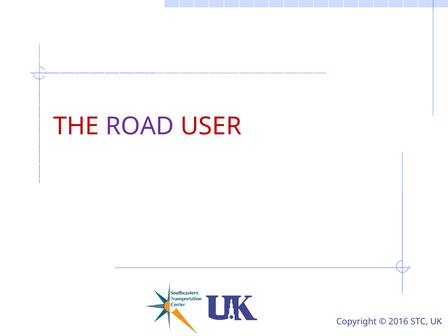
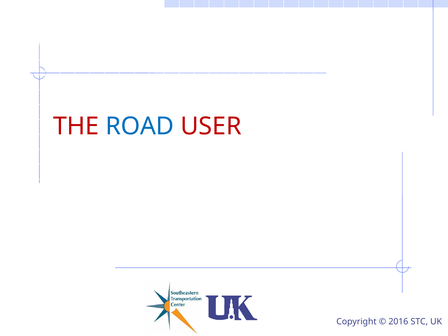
ROAD colour: purple -> blue
